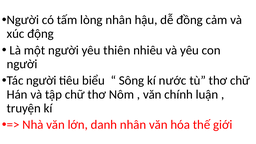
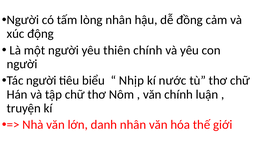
thiên nhiêu: nhiêu -> chính
Sông: Sông -> Nhịp
